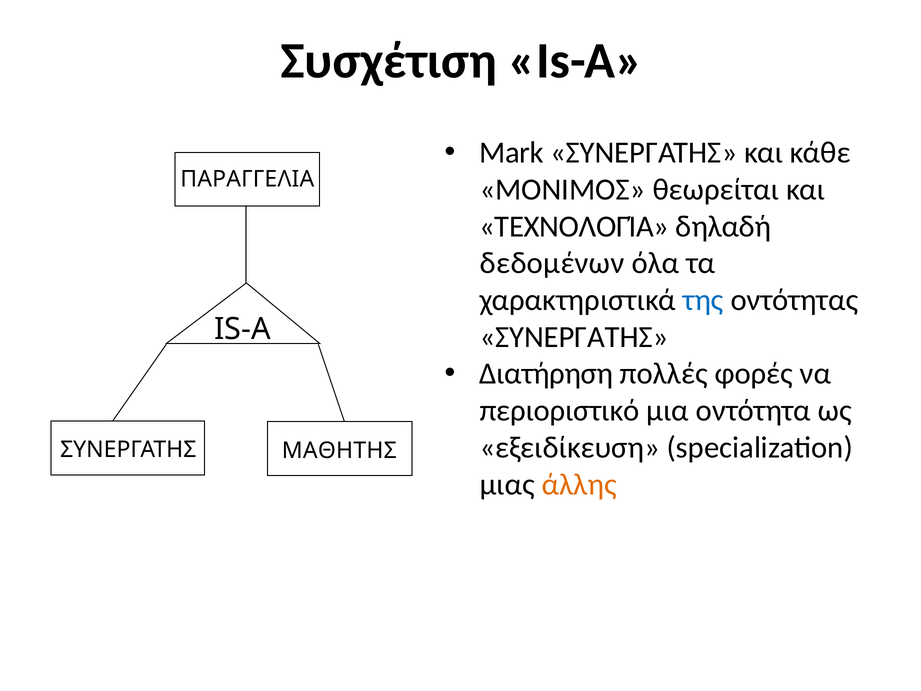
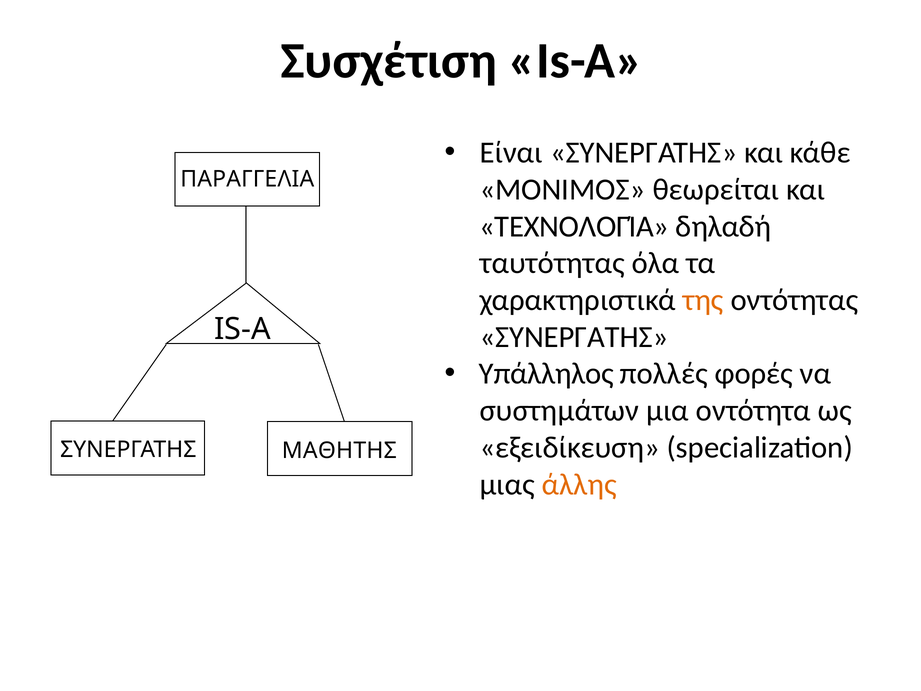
Mark: Mark -> Είναι
δεδομένων: δεδομένων -> ταυτότητας
της colour: blue -> orange
Διατήρηση: Διατήρηση -> Υπάλληλος
περιοριστικό: περιοριστικό -> συστημάτων
